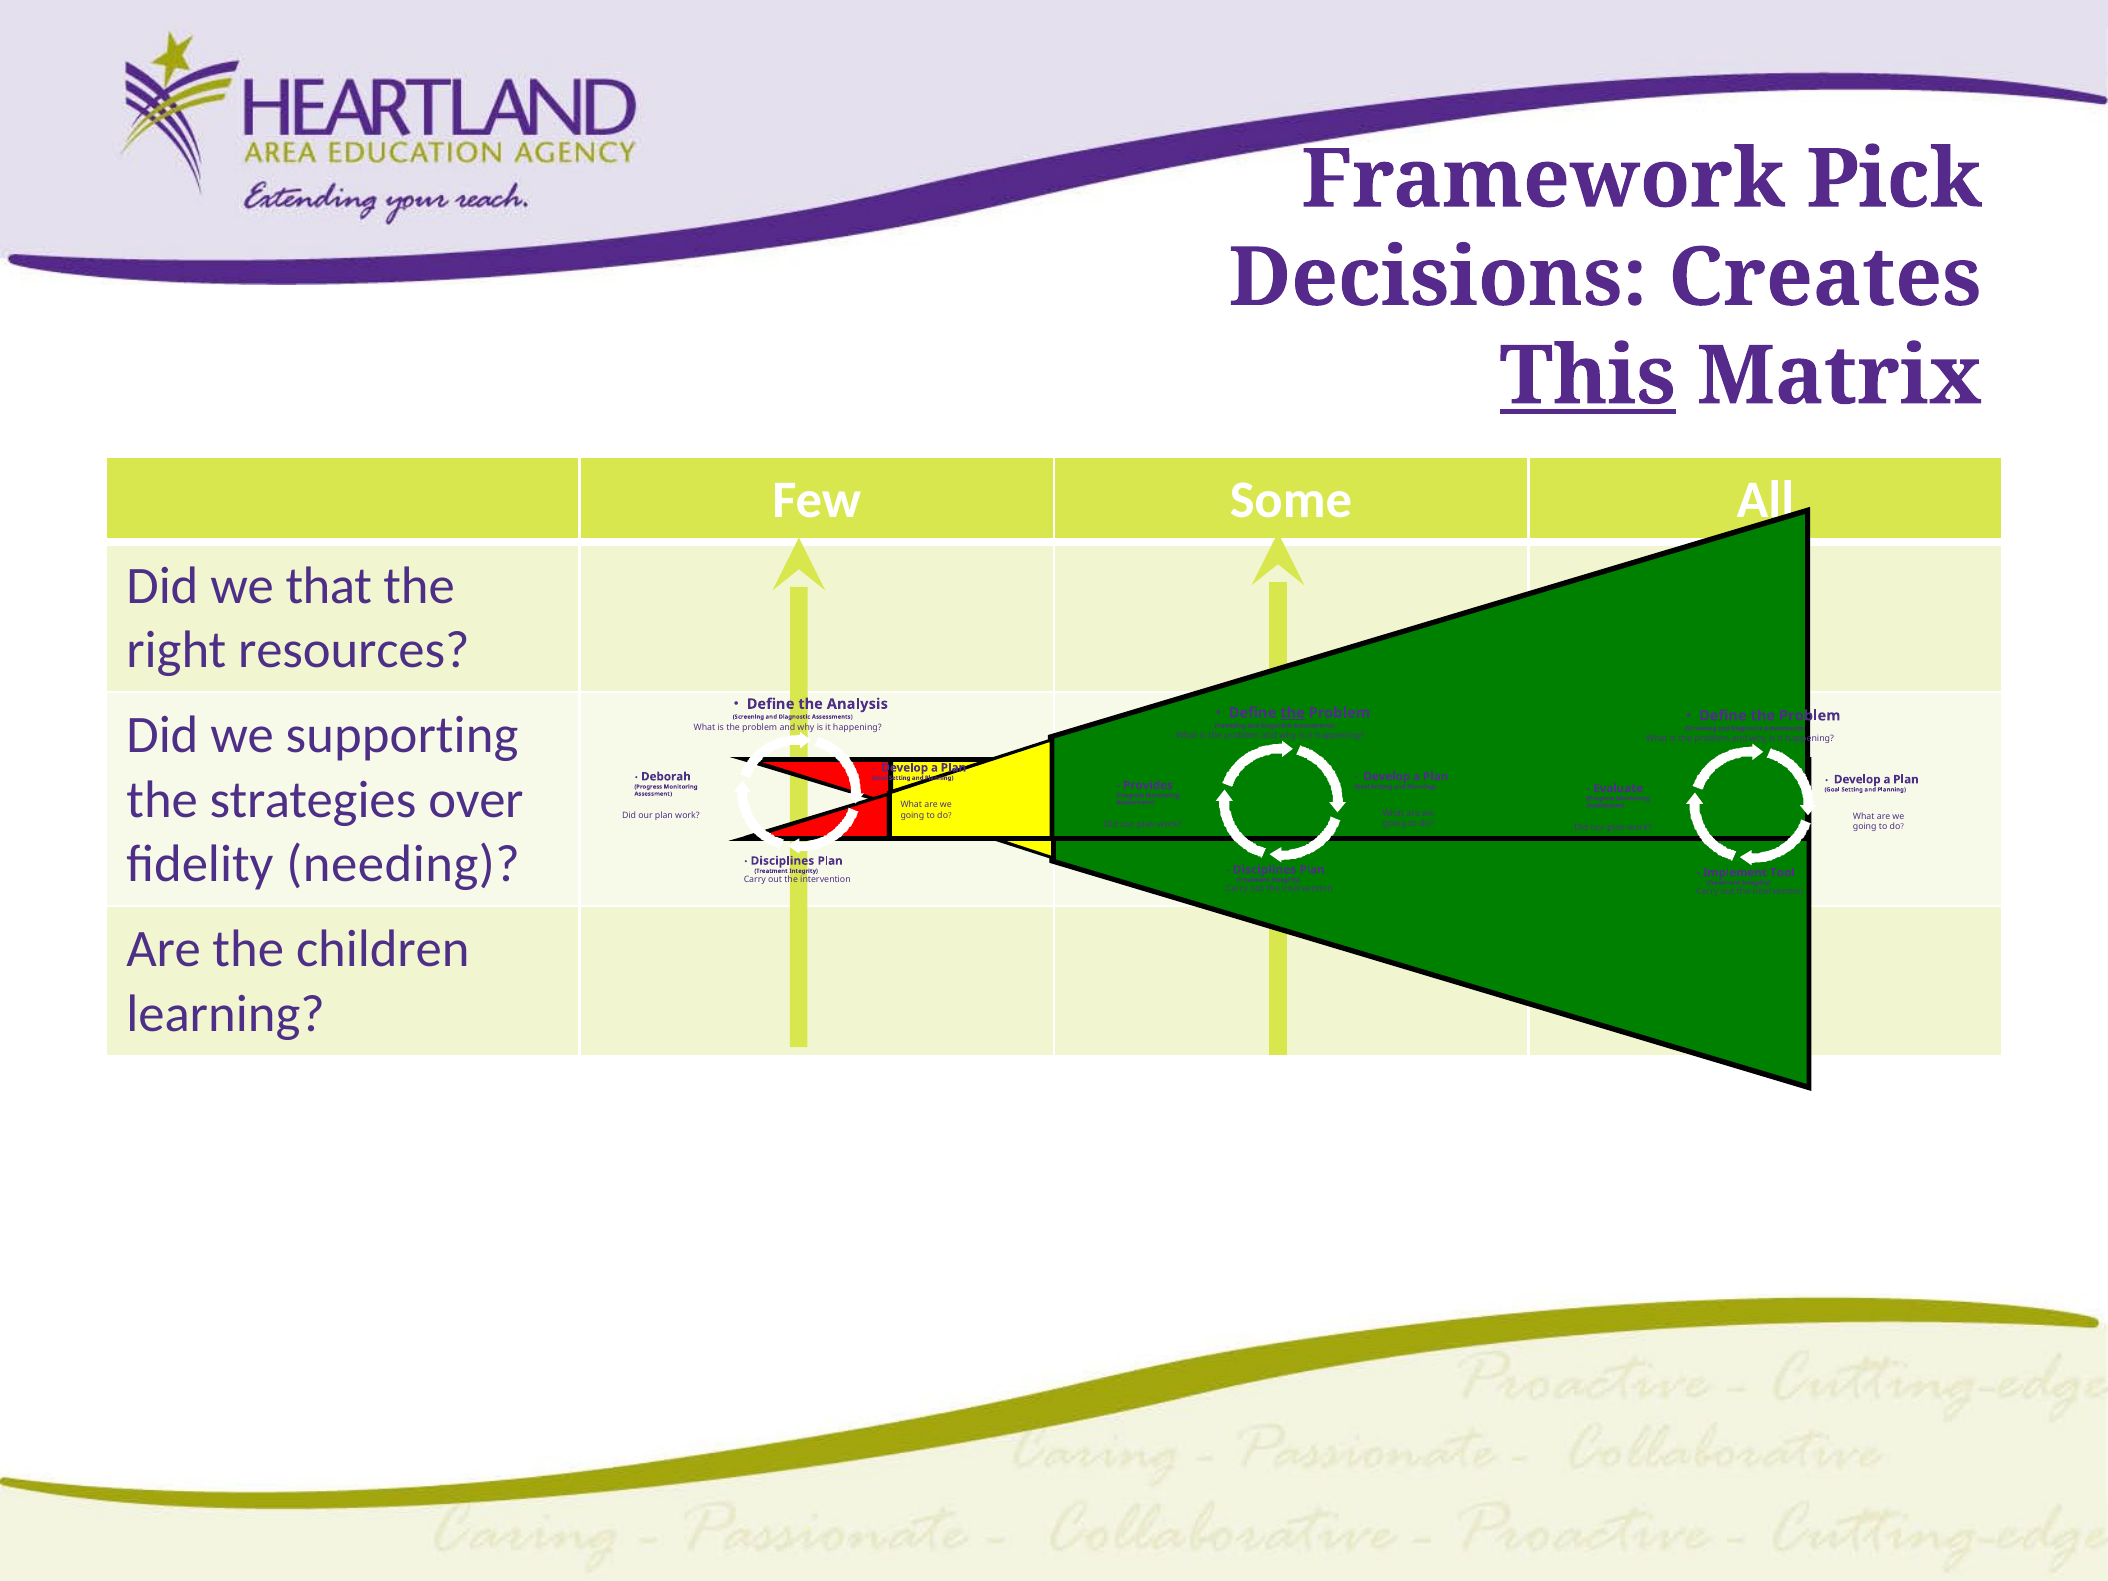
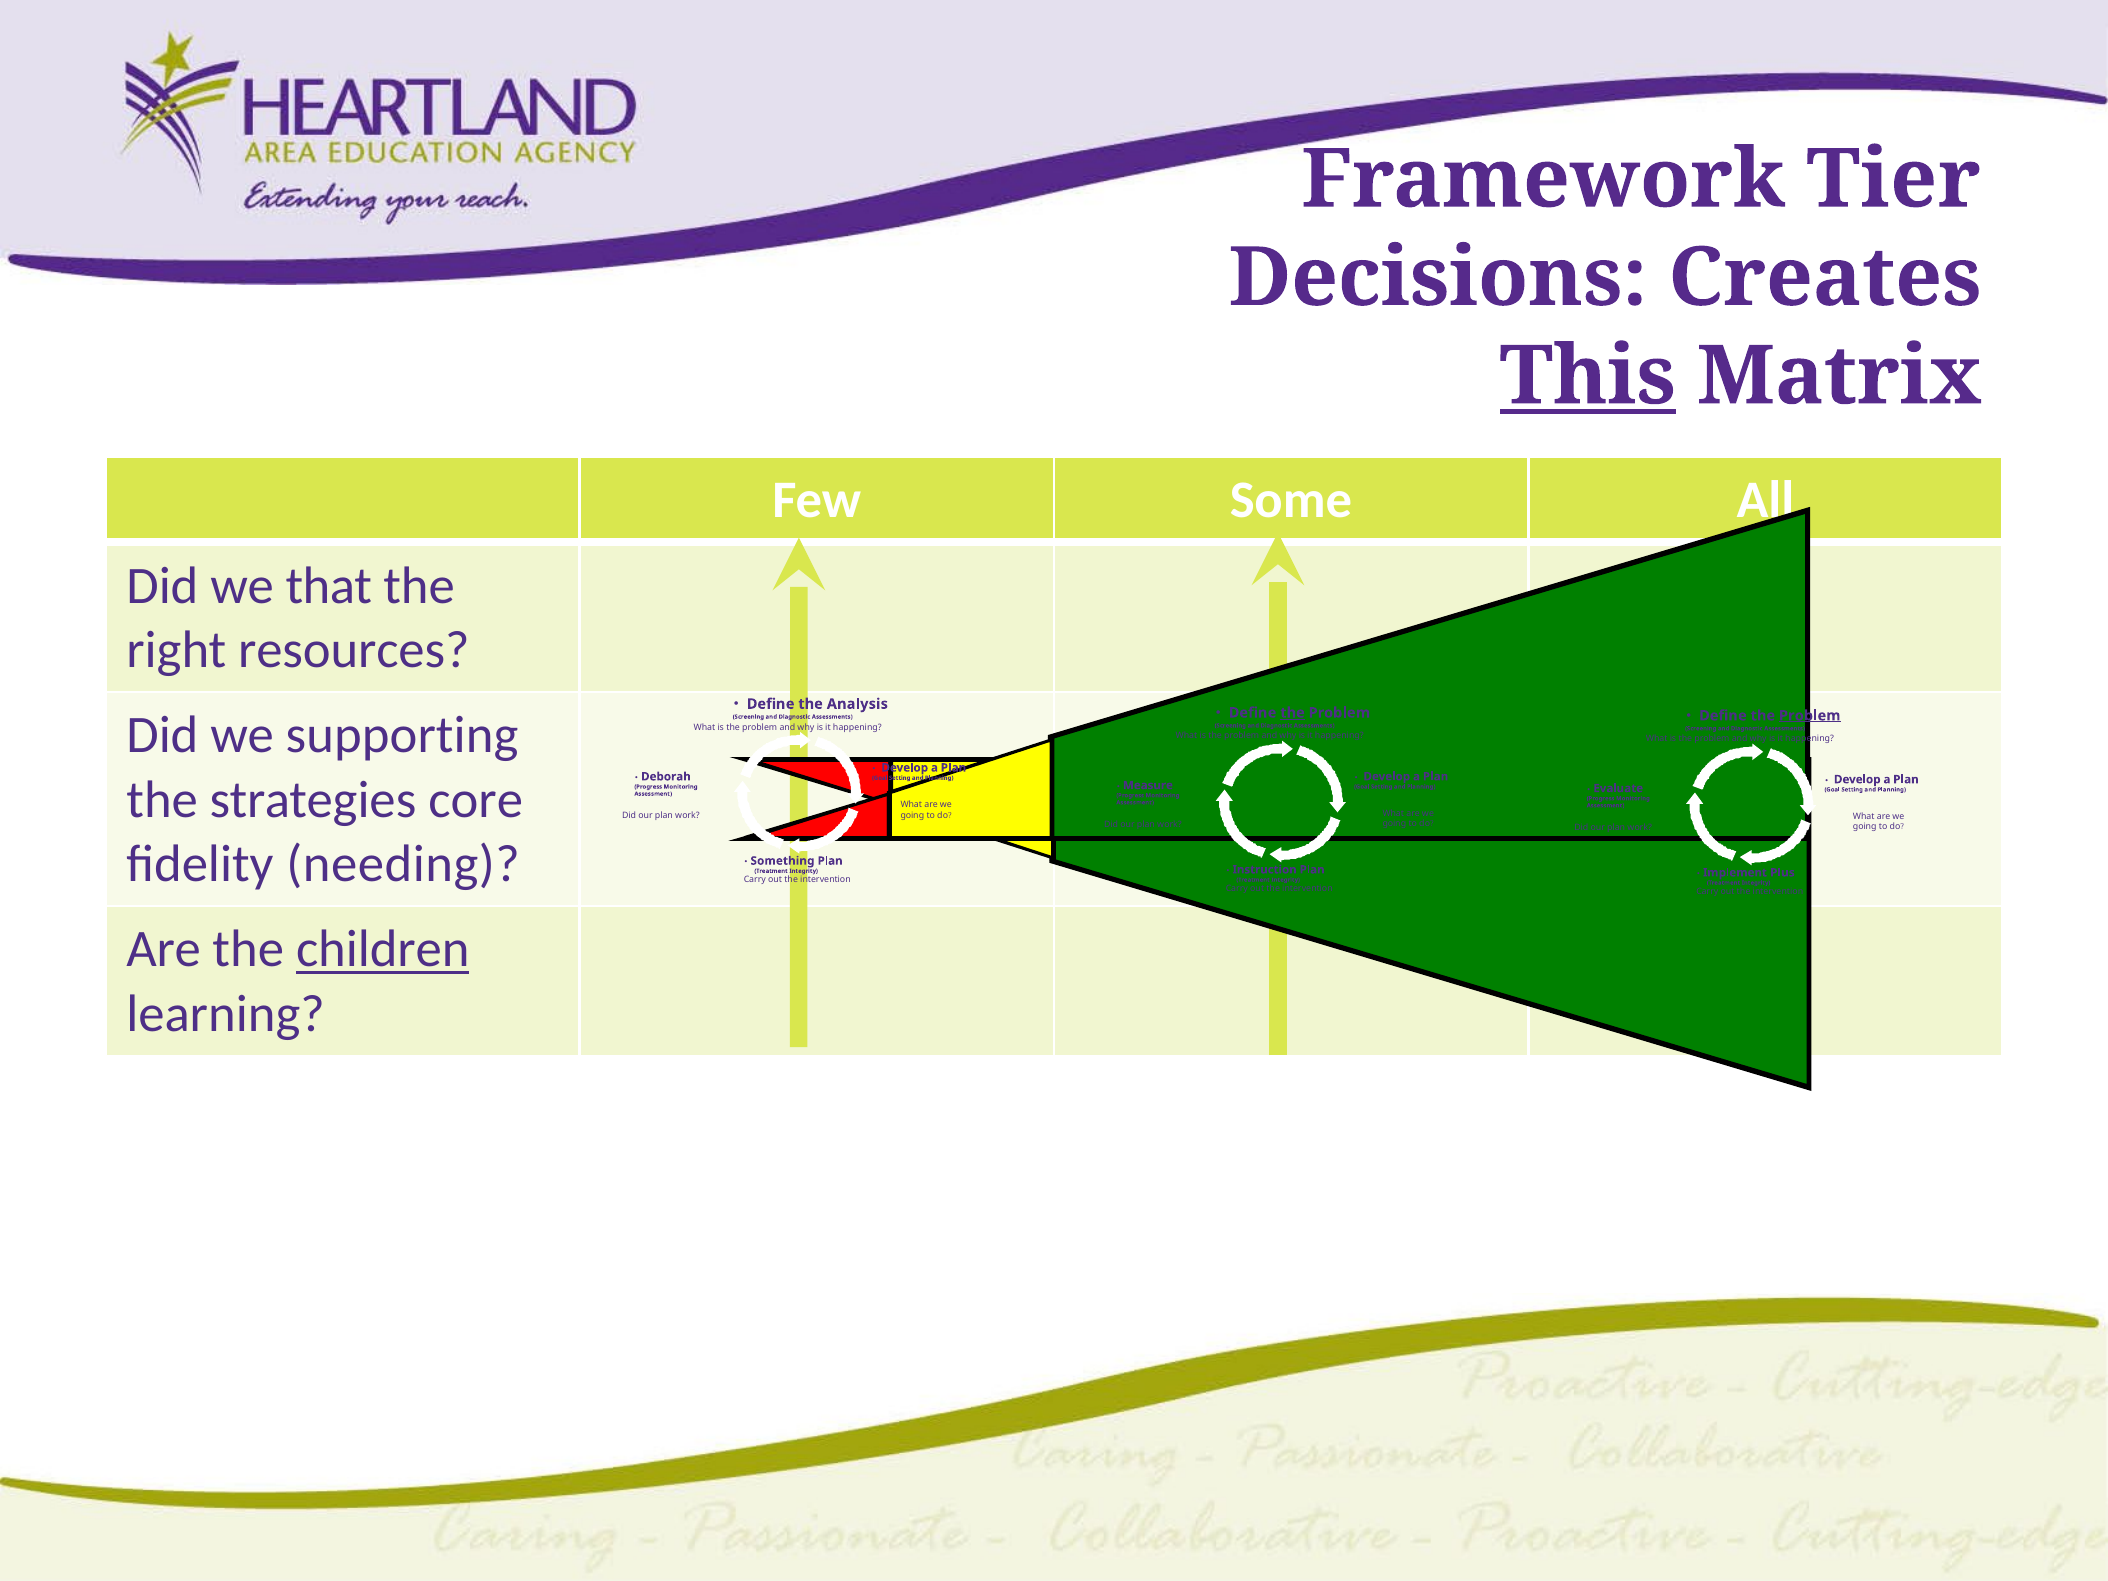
Pick: Pick -> Tier
Problem at (1810, 716) underline: none -> present
over: over -> core
Provides: Provides -> Measure
Disciplines at (782, 861): Disciplines -> Something
Disciplines at (1264, 870): Disciplines -> Instruction
Tool: Tool -> Plus
children underline: none -> present
